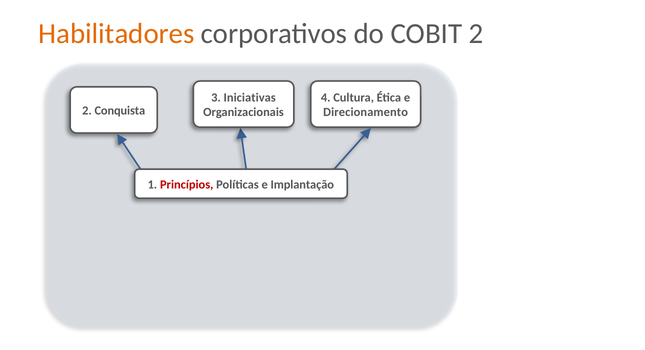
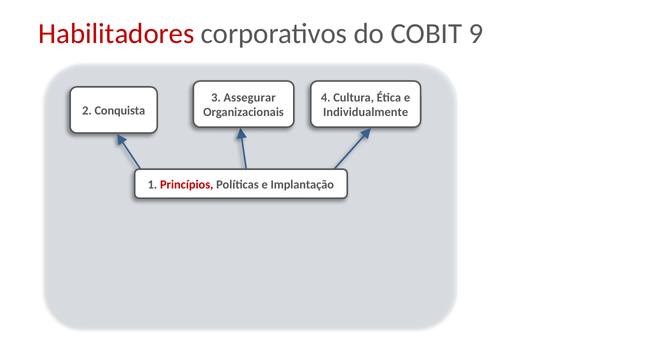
Habilitadores colour: orange -> red
COBIT 2: 2 -> 9
Iniciativas: Iniciativas -> Assegurar
Direcionamento: Direcionamento -> Individualmente
